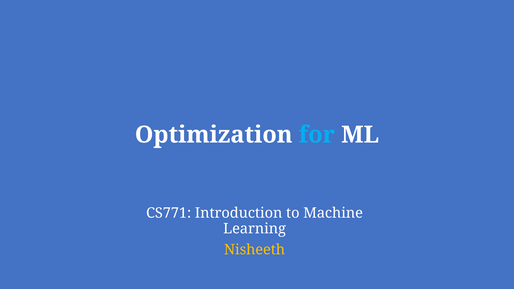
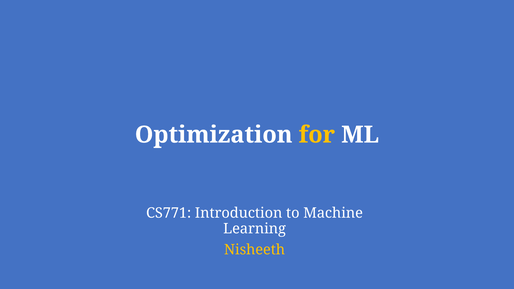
for colour: light blue -> yellow
